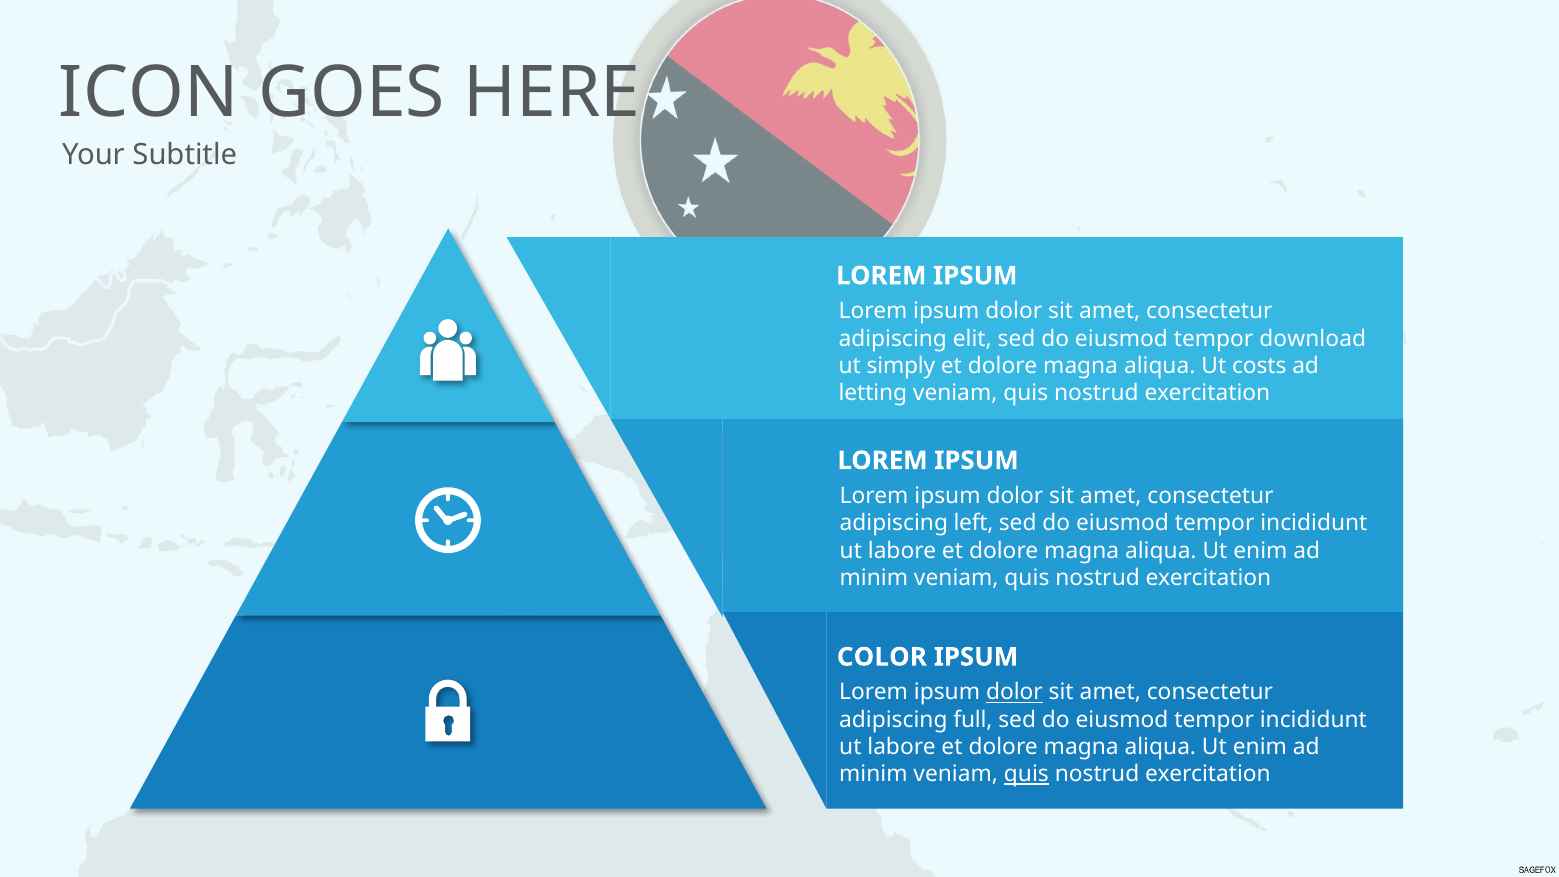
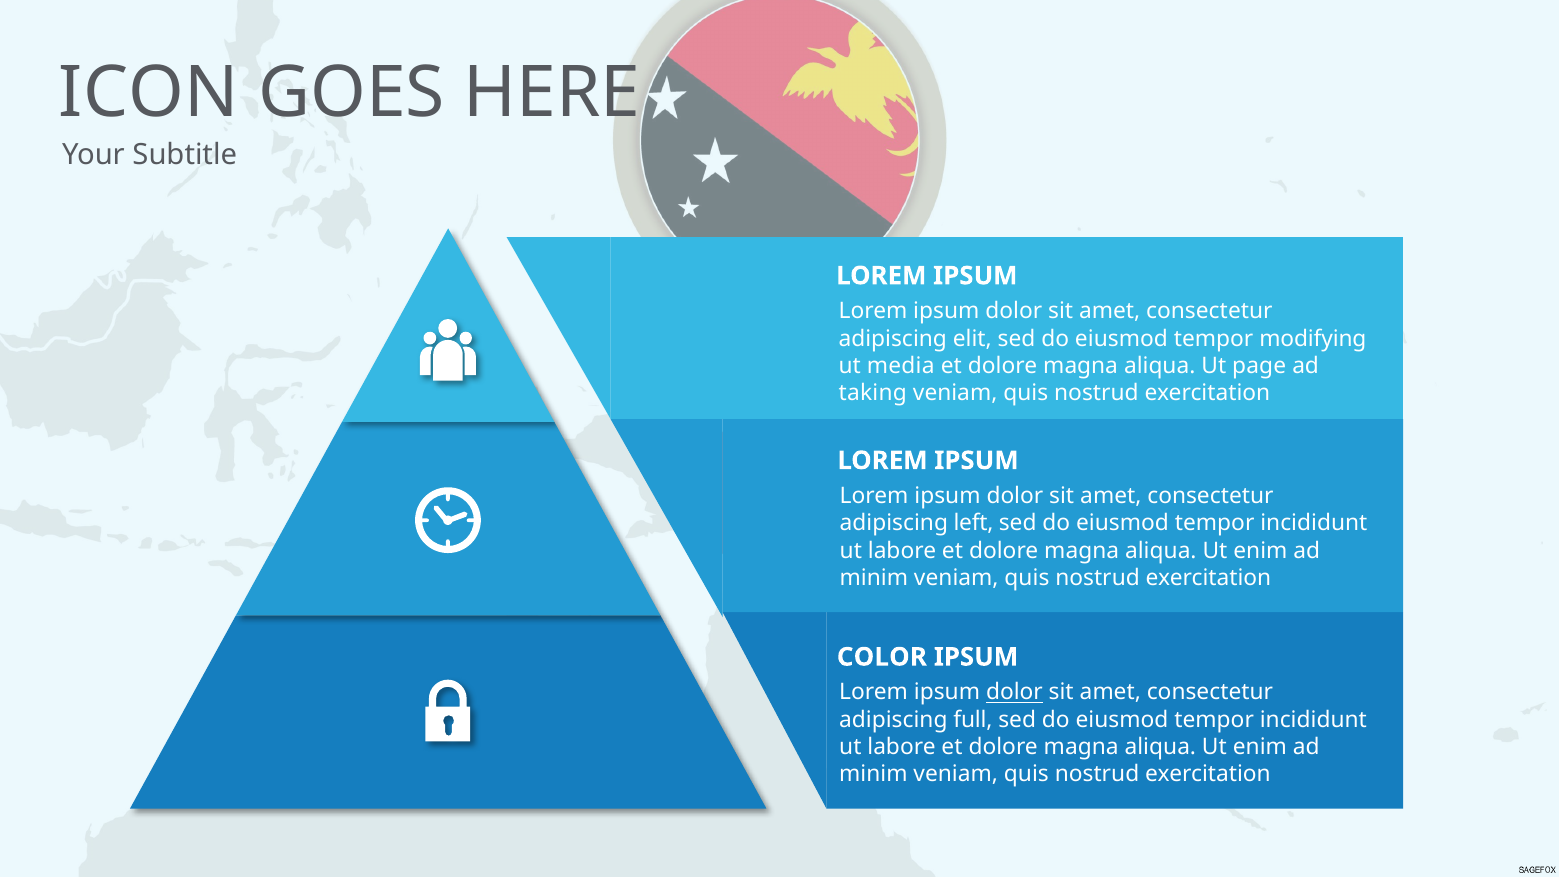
download: download -> modifying
simply: simply -> media
costs: costs -> page
letting: letting -> taking
quis at (1026, 774) underline: present -> none
